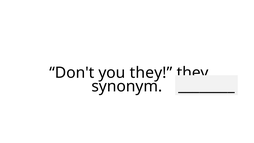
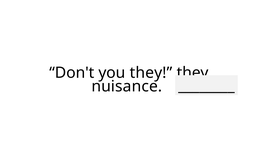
synonym: synonym -> nuisance
